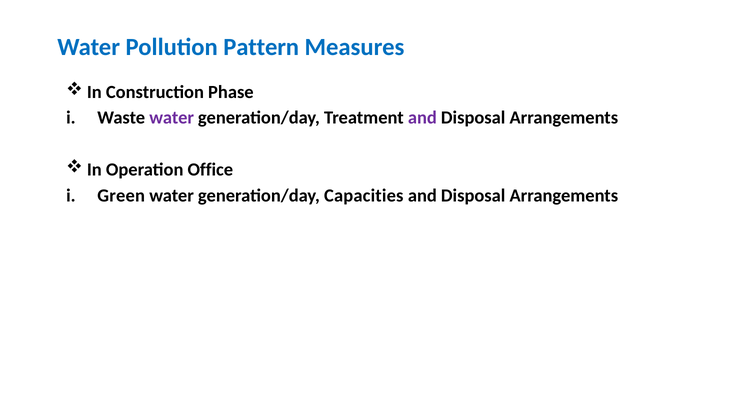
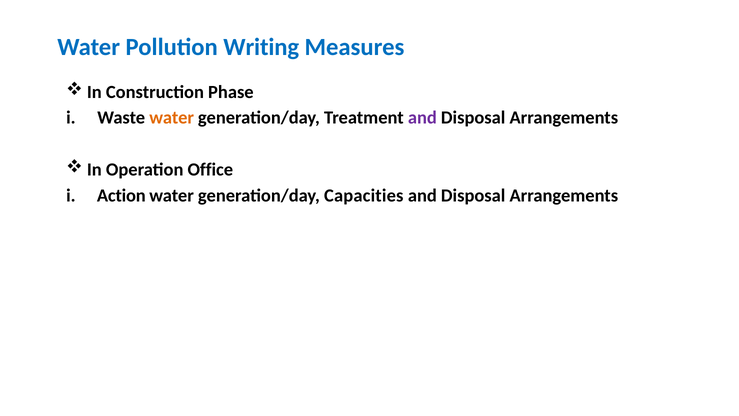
Pattern: Pattern -> Writing
water at (172, 118) colour: purple -> orange
Green: Green -> Action
